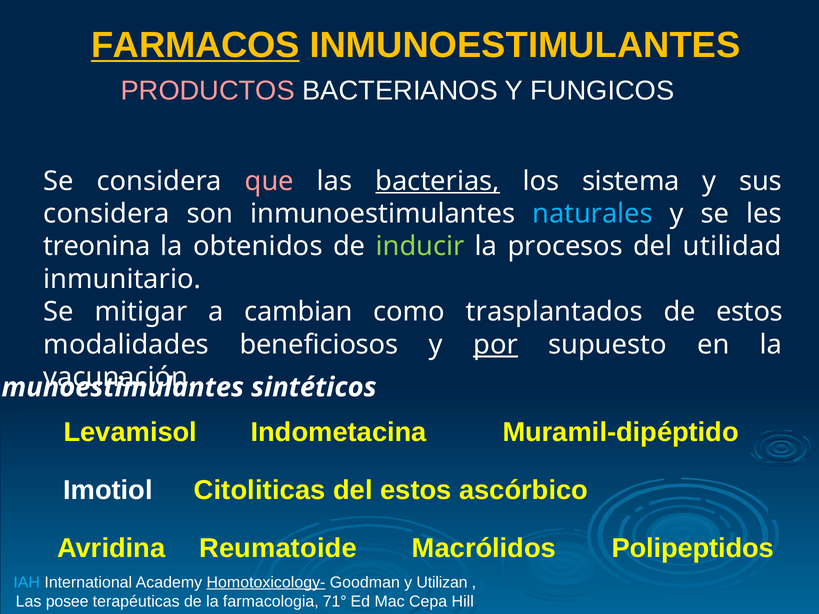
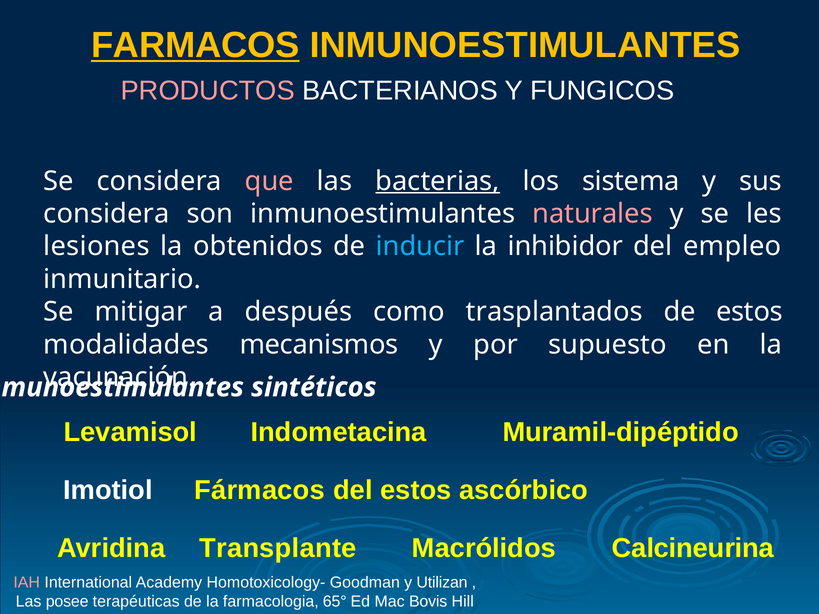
naturales colour: light blue -> pink
treonina: treonina -> lesiones
inducir colour: light green -> light blue
procesos: procesos -> inhibidor
utilidad: utilidad -> empleo
cambian: cambian -> después
beneficiosos: beneficiosos -> mecanismos
por underline: present -> none
Citoliticas: Citoliticas -> Fármacos
Reumatoide: Reumatoide -> Transplante
Polipeptidos: Polipeptidos -> Calcineurina
IAH colour: light blue -> pink
Homotoxicology- underline: present -> none
71°: 71° -> 65°
Cepa: Cepa -> Bovis
